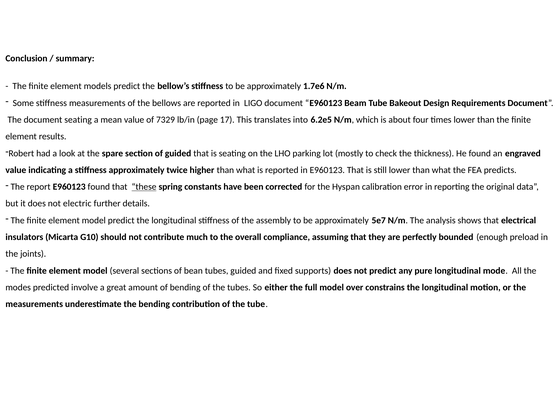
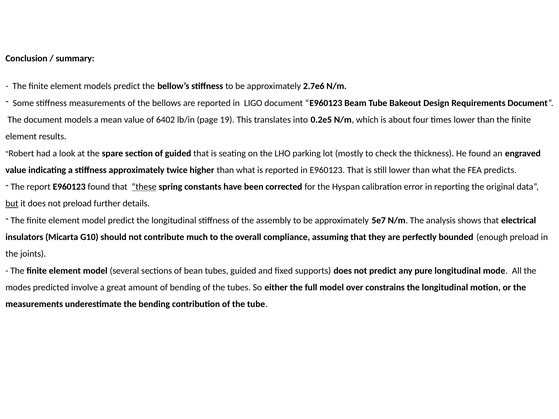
1.7e6: 1.7e6 -> 2.7e6
document seating: seating -> models
7329: 7329 -> 6402
17: 17 -> 19
6.2e5: 6.2e5 -> 0.2e5
but underline: none -> present
not electric: electric -> preload
